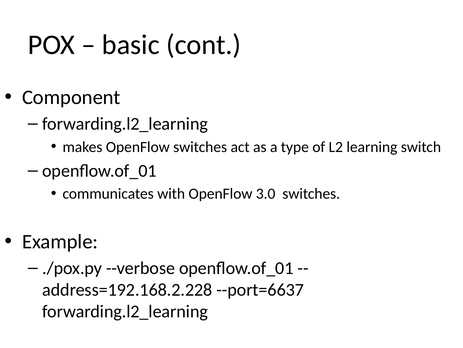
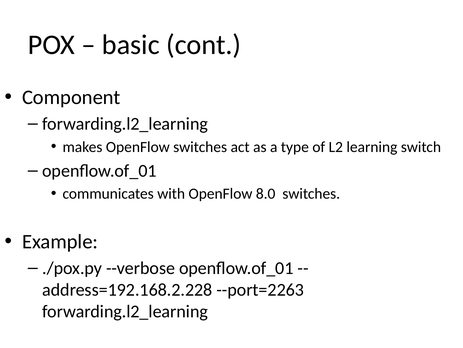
3.0: 3.0 -> 8.0
--port=6637: --port=6637 -> --port=2263
